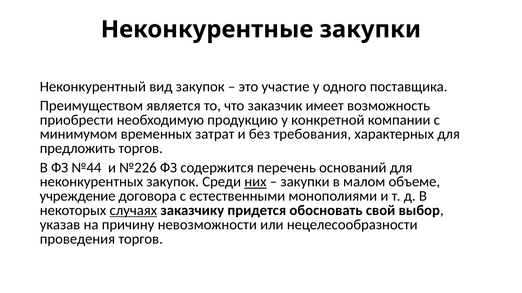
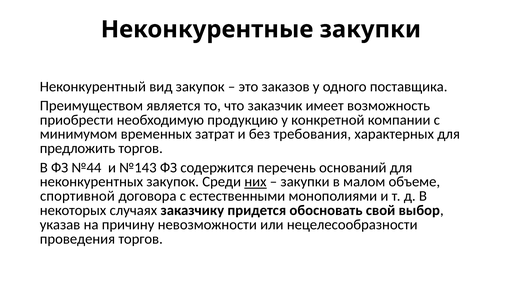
участие: участие -> заказов
№226: №226 -> №143
учреждение: учреждение -> спортивной
случаях underline: present -> none
